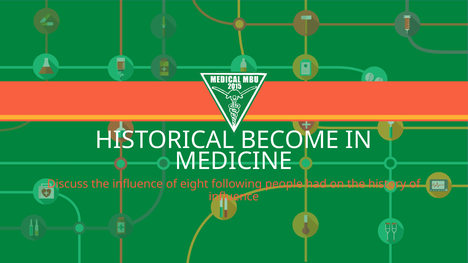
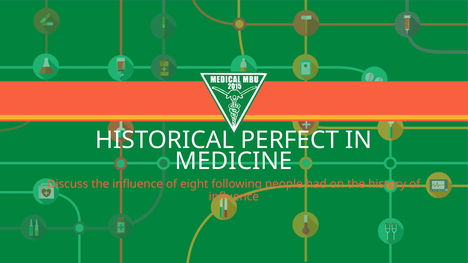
BECOME: BECOME -> PERFECT
